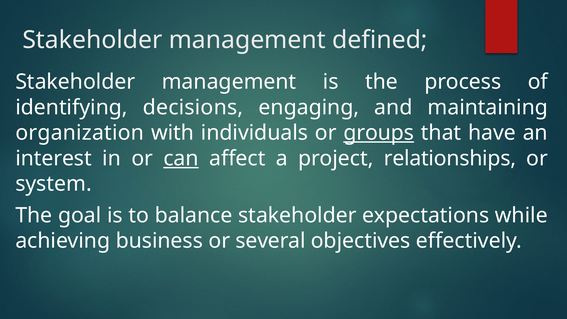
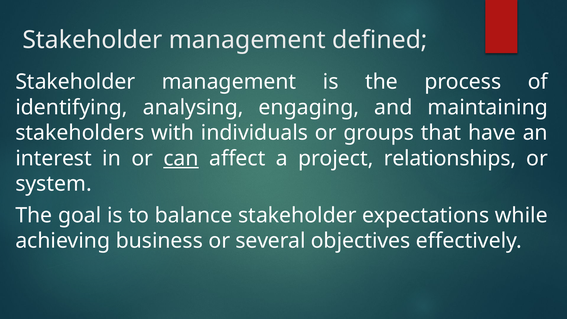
decisions: decisions -> analysing
organization: organization -> stakeholders
groups underline: present -> none
